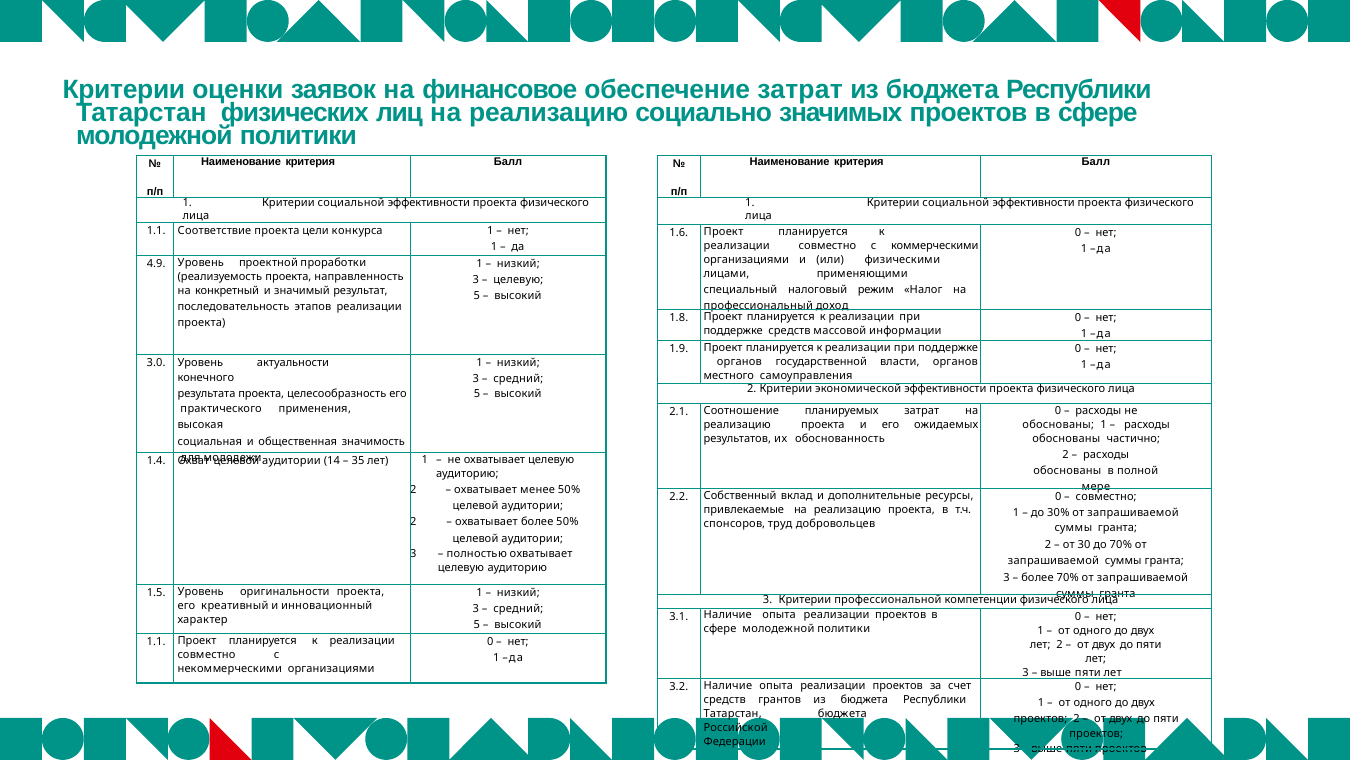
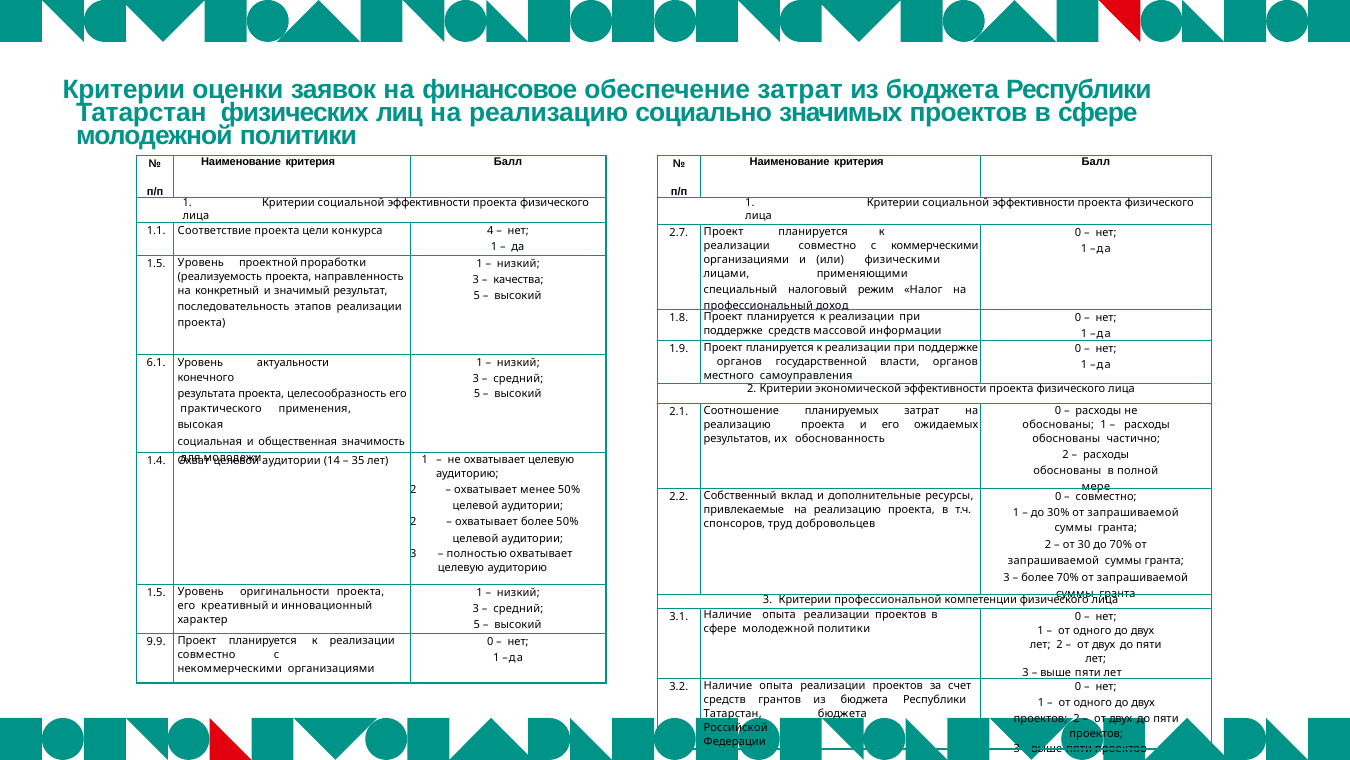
конкурса 1: 1 -> 4
1.6: 1.6 -> 2.7
4.9 at (156, 264): 4.9 -> 1.5
целевую at (518, 280): целевую -> качества
3.0: 3.0 -> 6.1
1.1 at (156, 642): 1.1 -> 9.9
